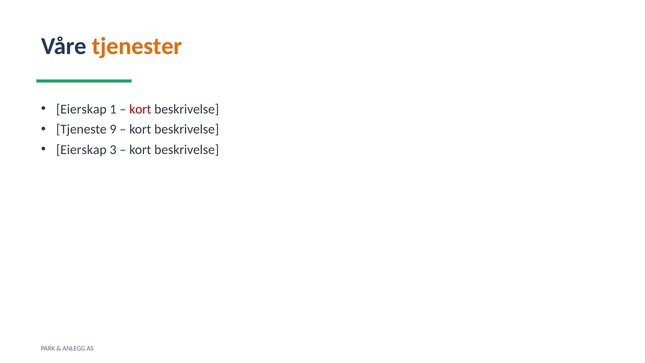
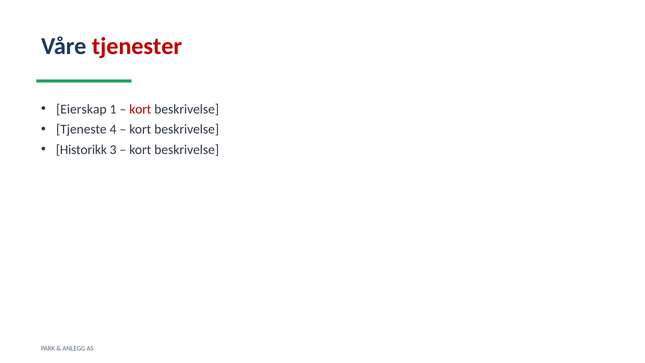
tjenester colour: orange -> red
9: 9 -> 4
Eierskap at (81, 150): Eierskap -> Historikk
